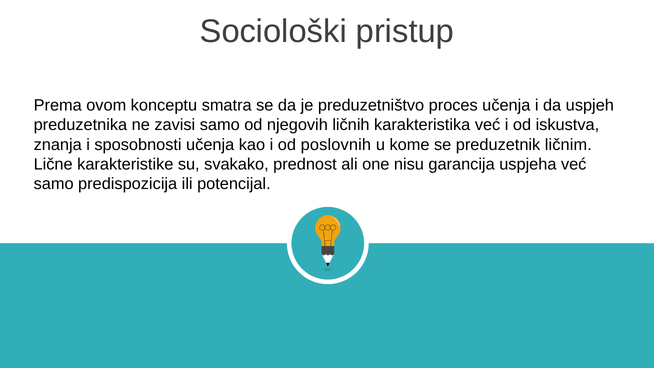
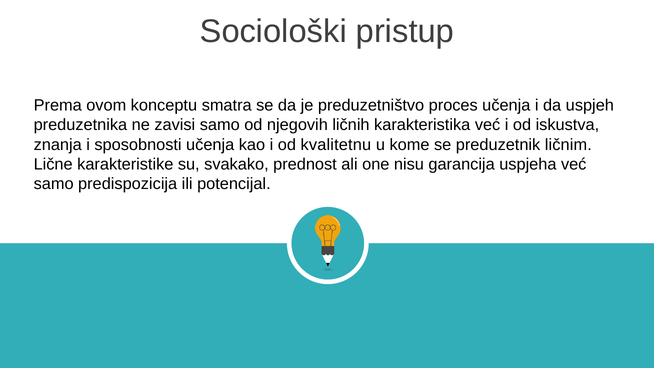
poslovnih: poslovnih -> kvalitetnu
